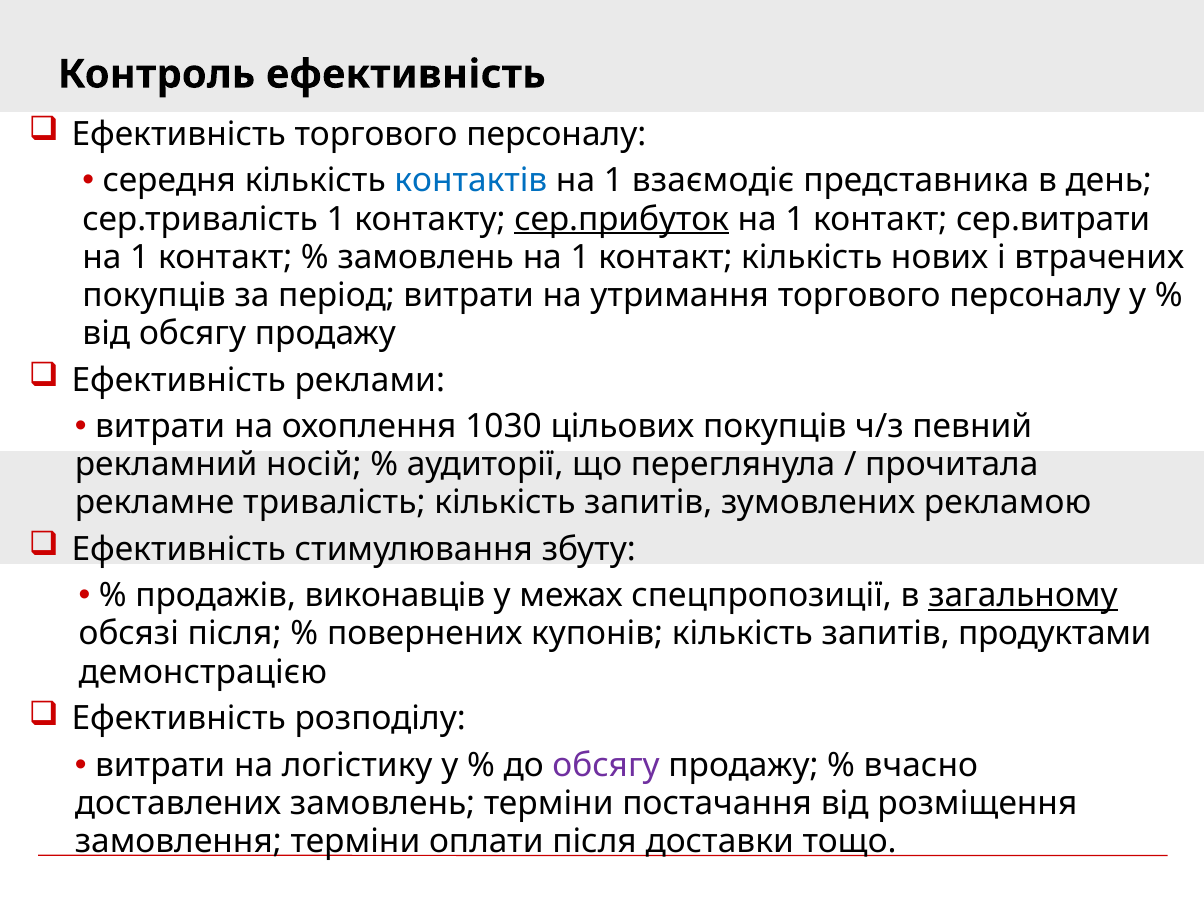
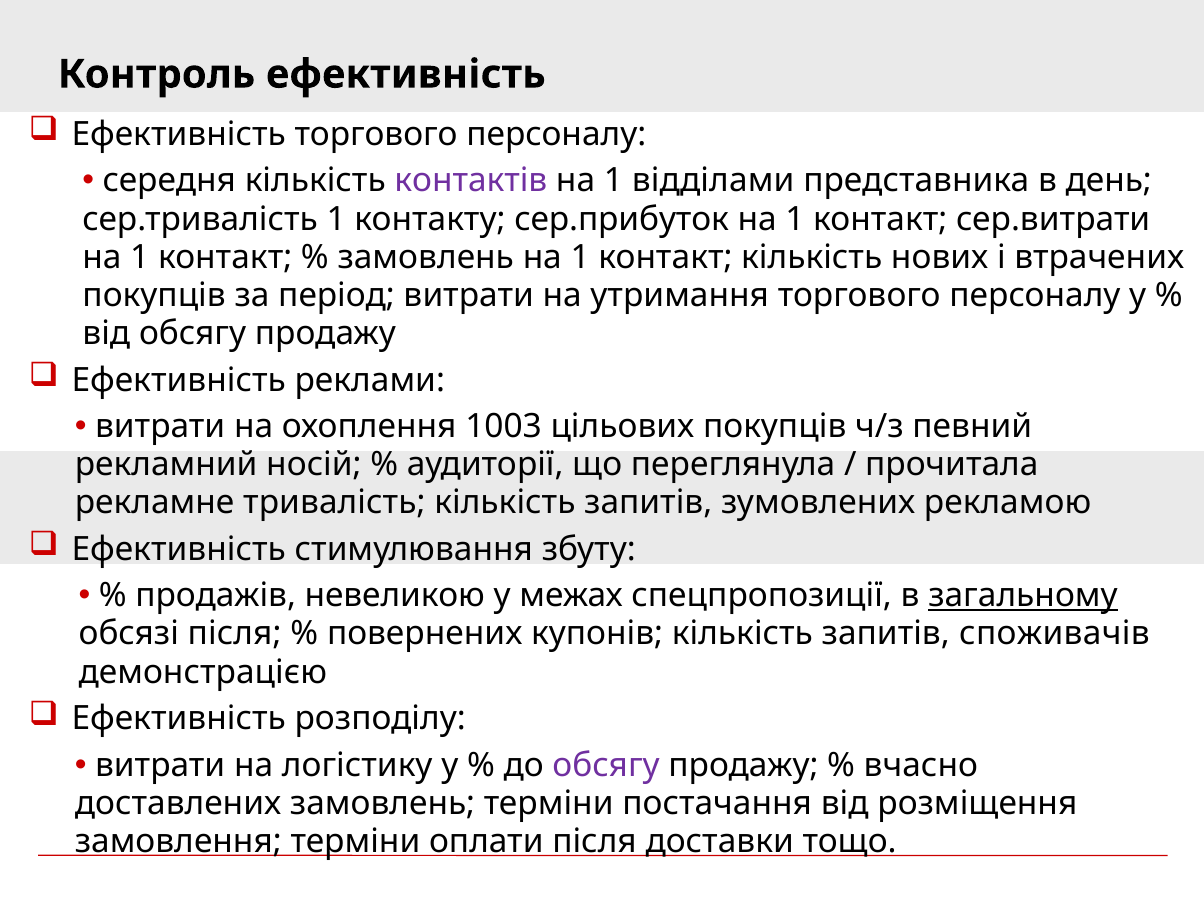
контактів colour: blue -> purple
взаємодіє: взаємодіє -> відділами
сер.прибуток underline: present -> none
1030: 1030 -> 1003
виконавців: виконавців -> невеликою
продуктами: продуктами -> споживачів
